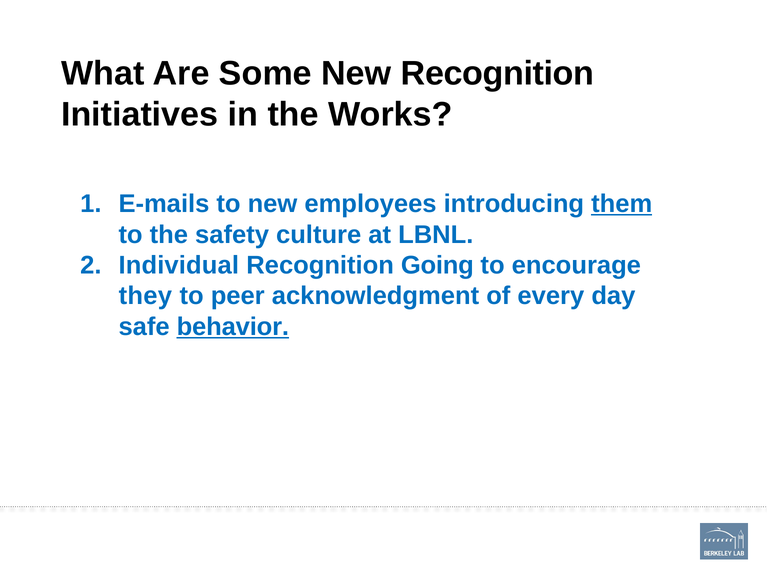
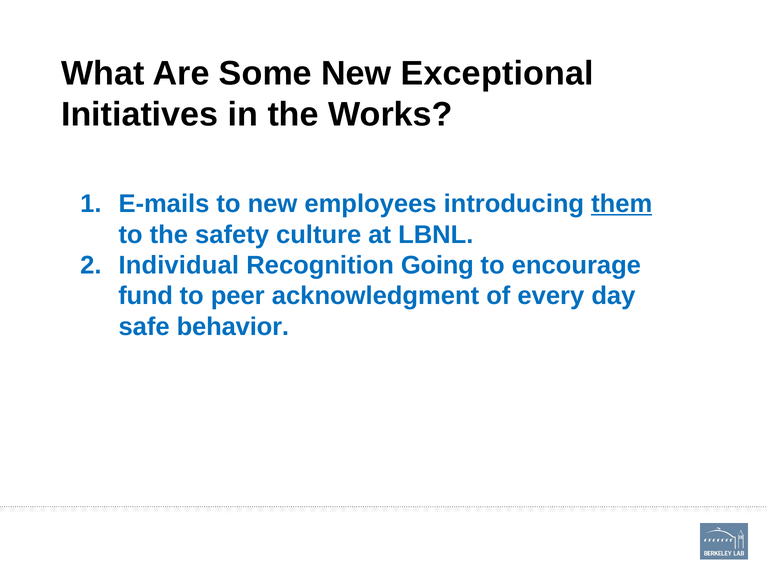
New Recognition: Recognition -> Exceptional
they: they -> fund
behavior underline: present -> none
